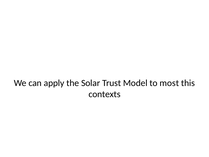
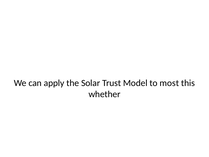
contexts: contexts -> whether
